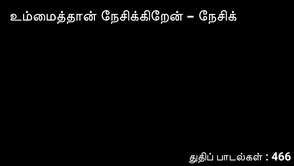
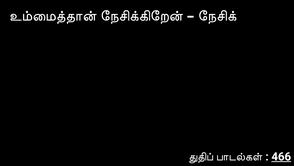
466 underline: none -> present
